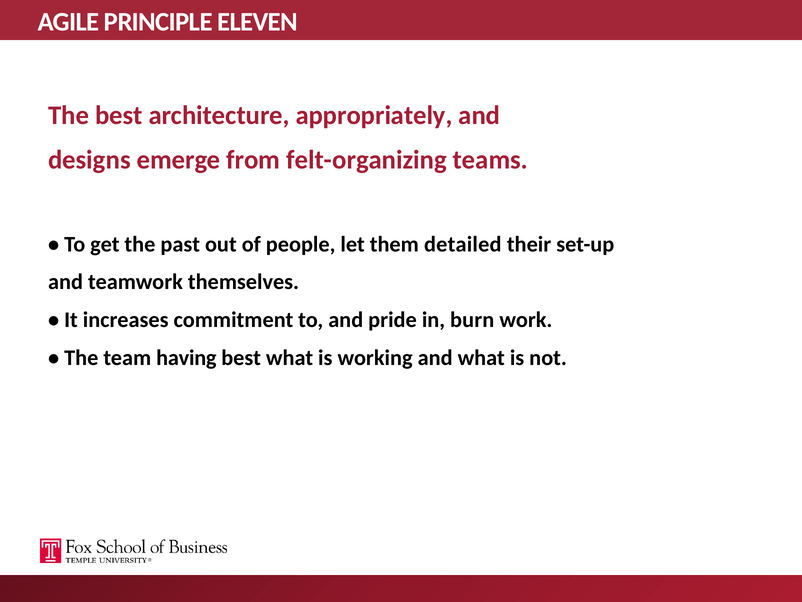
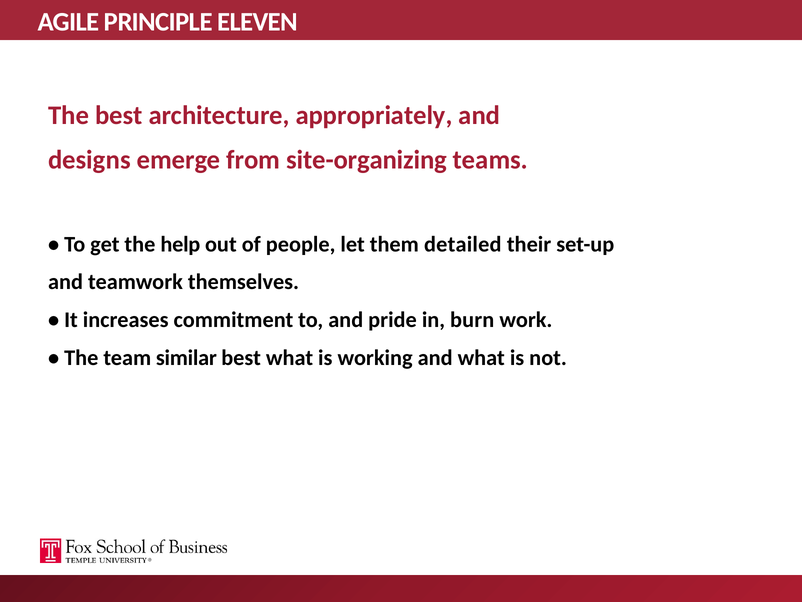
felt-organizing: felt-organizing -> site-organizing
past: past -> help
having: having -> similar
